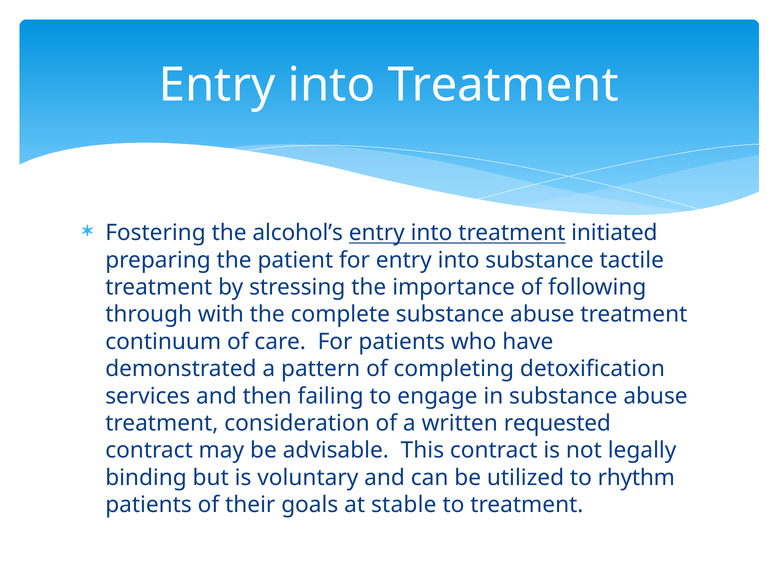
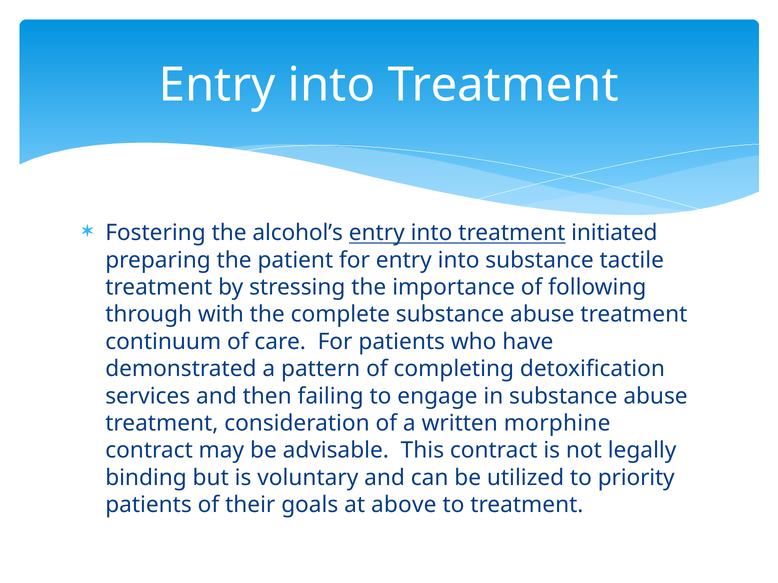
requested: requested -> morphine
rhythm: rhythm -> priority
stable: stable -> above
